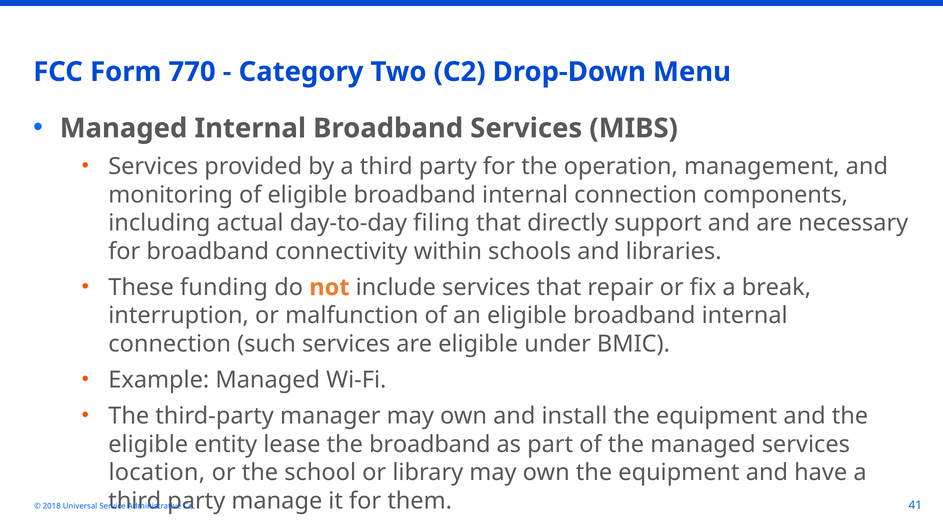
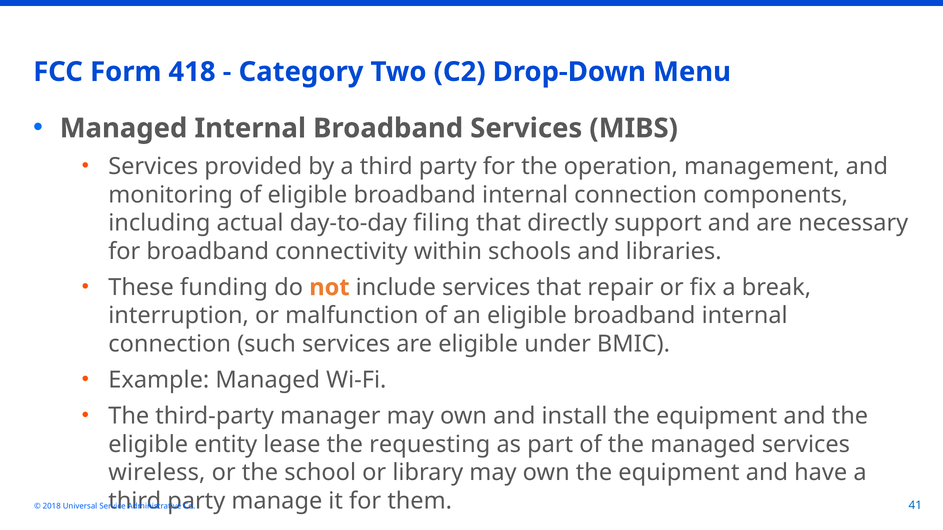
770: 770 -> 418
the broadband: broadband -> requesting
location: location -> wireless
